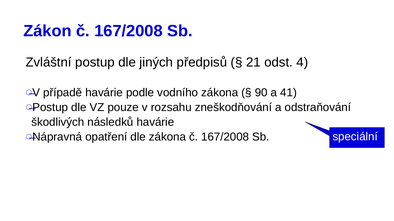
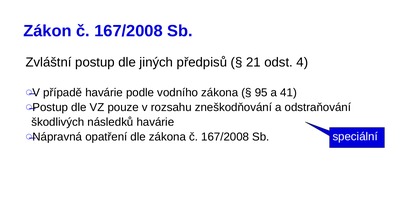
90: 90 -> 95
